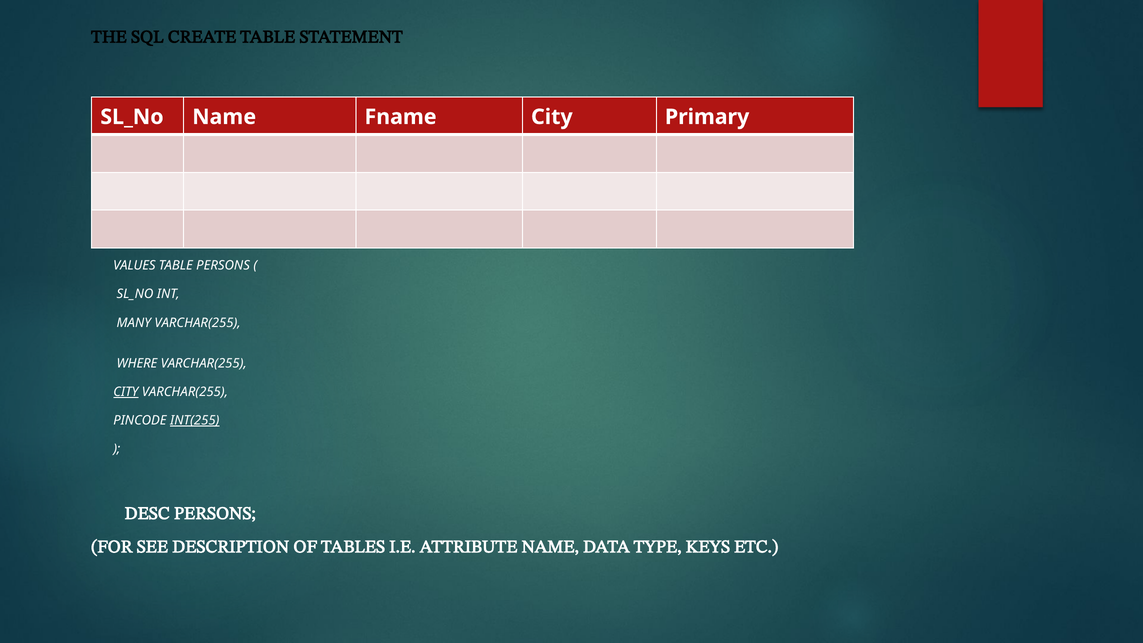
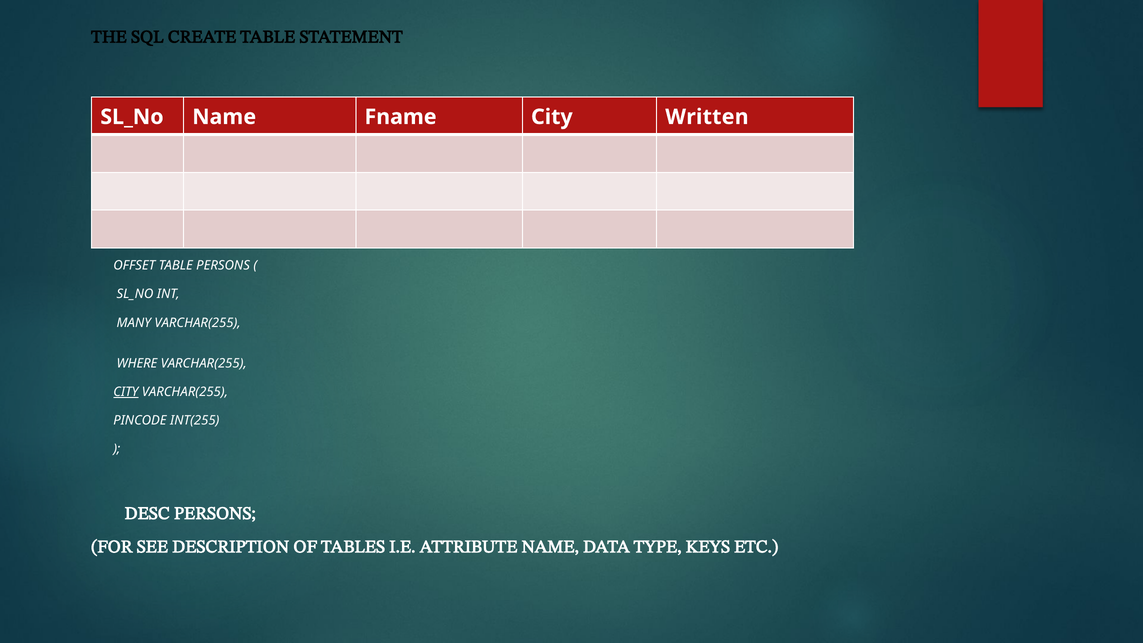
Primary: Primary -> Written
VALUES: VALUES -> OFFSET
INT(255 underline: present -> none
